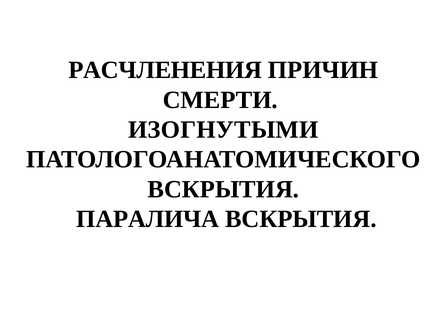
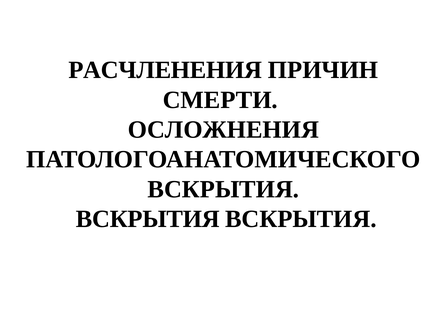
ИЗОГНУТЫМИ: ИЗОГНУТЫМИ -> ОСЛОЖНЕНИЯ
ПАРАЛИЧА at (148, 219): ПАРАЛИЧА -> ВСКРЫТИЯ
